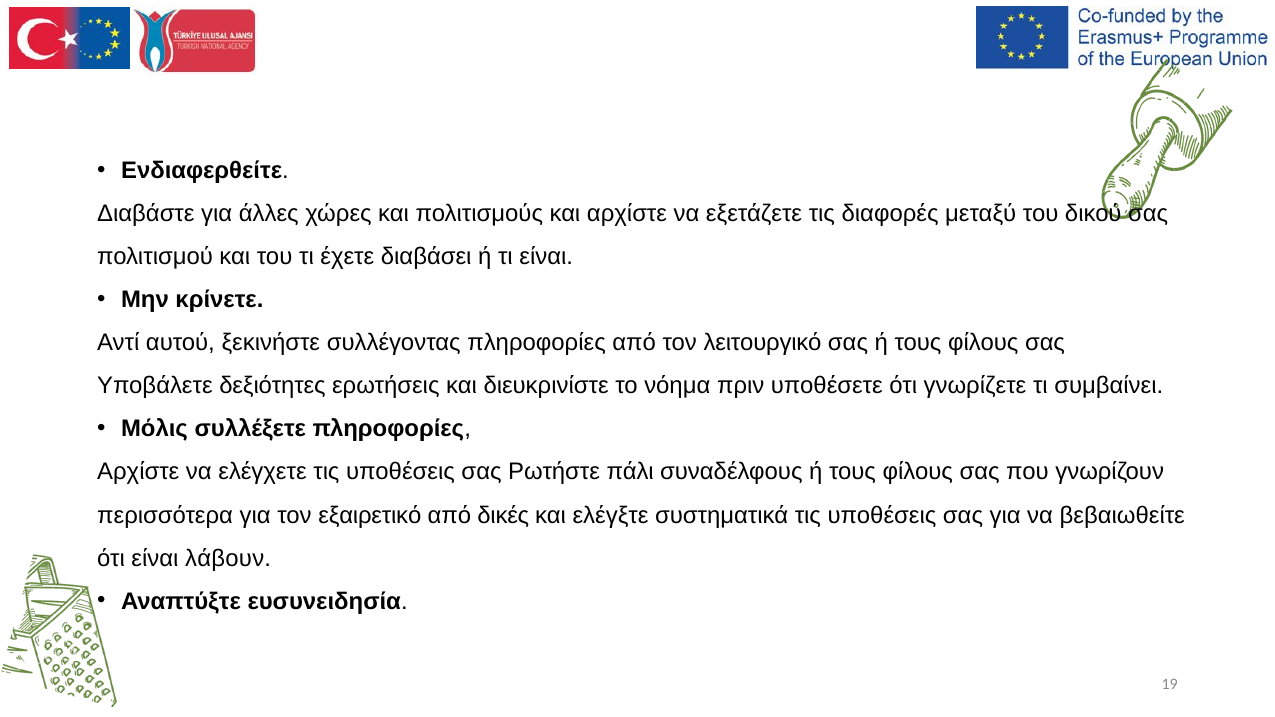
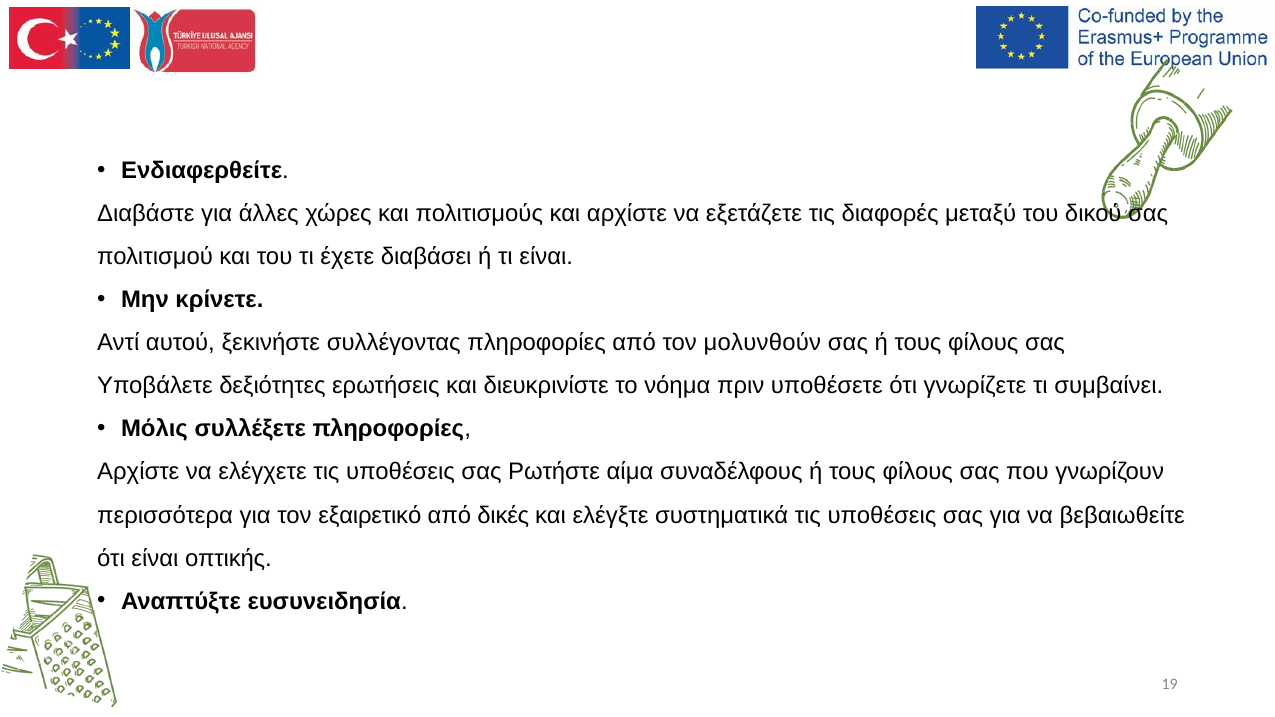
λειτουργικό: λειτουργικό -> μολυνθούν
πάλι: πάλι -> αίμα
λάβουν: λάβουν -> οπτικής
